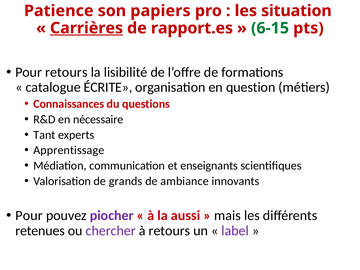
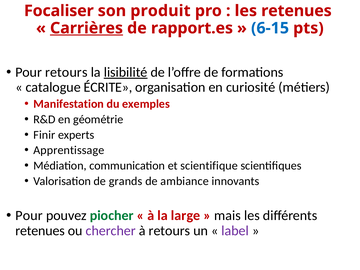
Patience: Patience -> Focaliser
papiers: papiers -> produit
les situation: situation -> retenues
6-15 colour: green -> blue
lisibilité underline: none -> present
question: question -> curiosité
Connaissances: Connaissances -> Manifestation
questions: questions -> exemples
nécessaire: nécessaire -> géométrie
Tant: Tant -> Finir
enseignants: enseignants -> scientifique
piocher colour: purple -> green
aussi: aussi -> large
